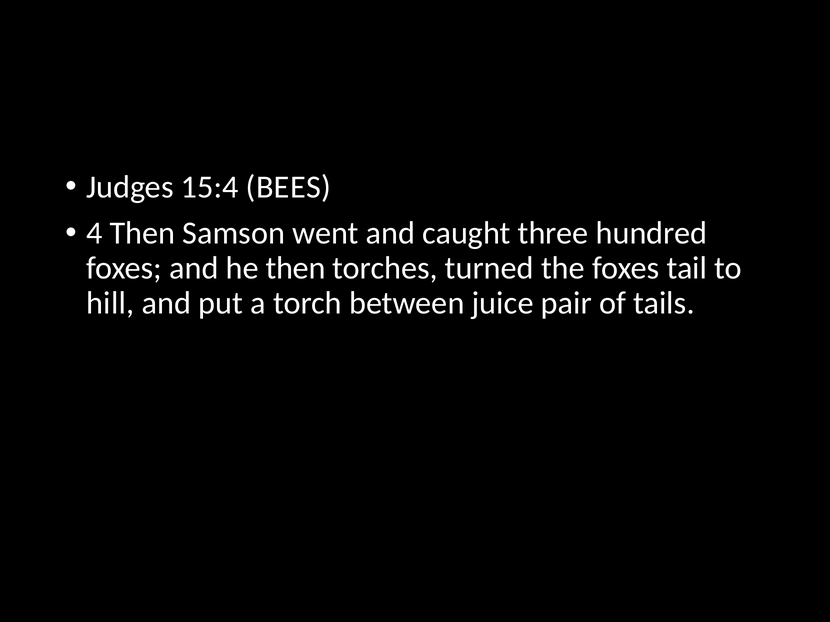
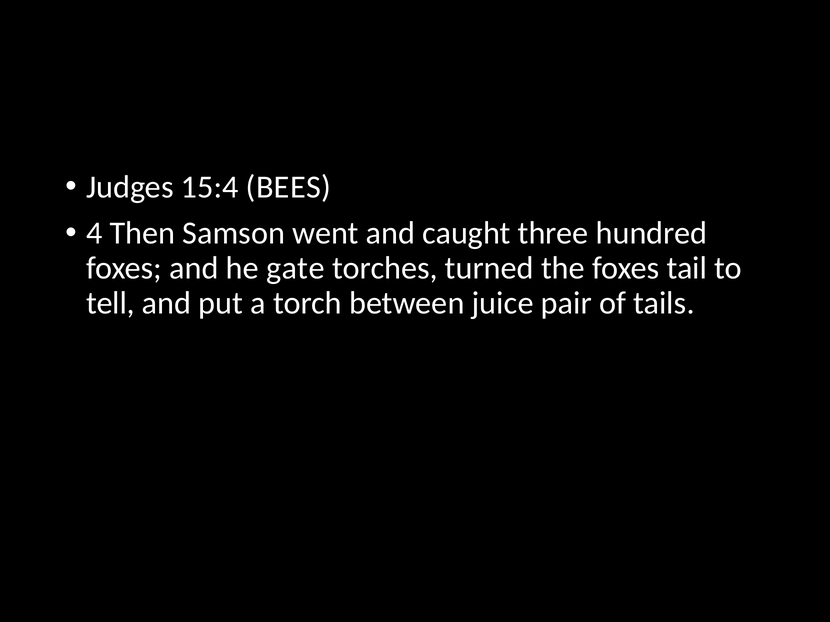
he then: then -> gate
hill: hill -> tell
